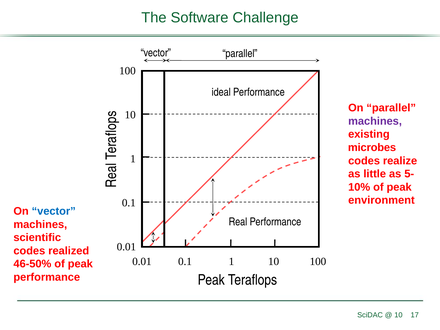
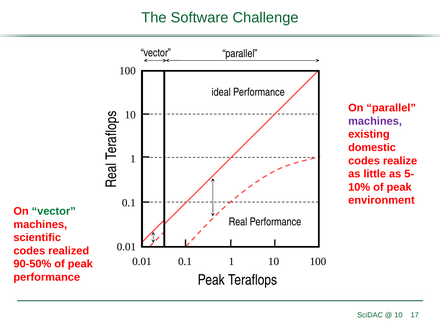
microbes: microbes -> domestic
vector at (54, 211) colour: blue -> green
46-50%: 46-50% -> 90-50%
